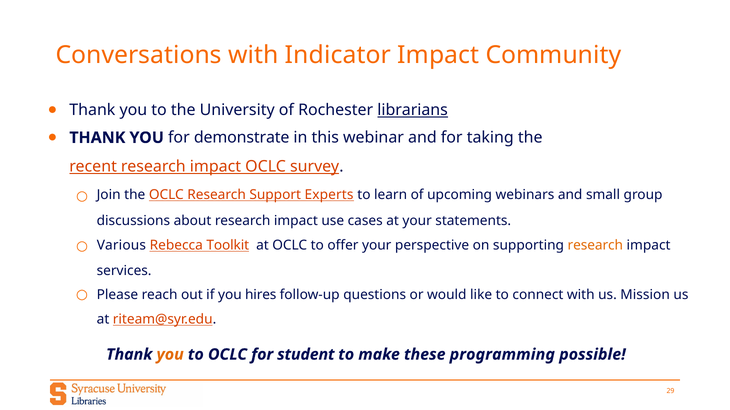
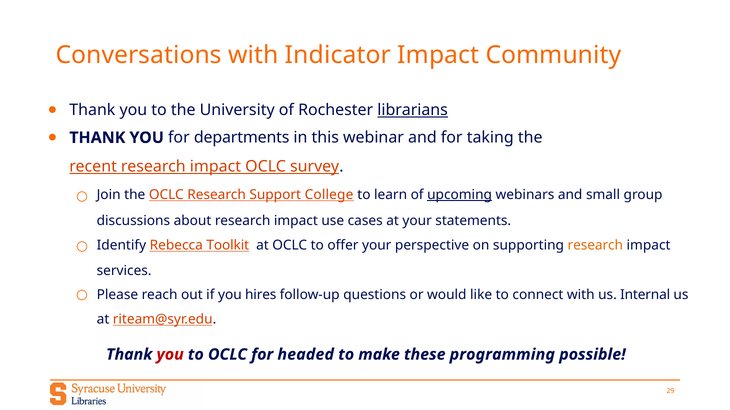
demonstrate: demonstrate -> departments
Experts: Experts -> College
upcoming underline: none -> present
Various: Various -> Identify
Mission: Mission -> Internal
you at (170, 355) colour: orange -> red
student: student -> headed
